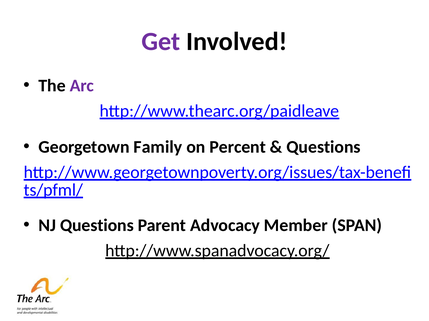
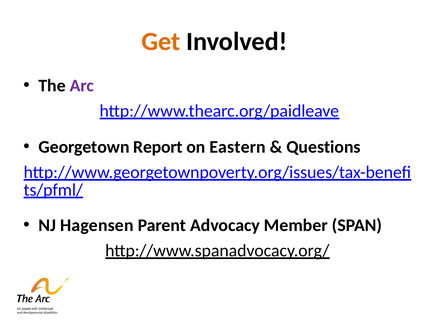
Get colour: purple -> orange
Family: Family -> Report
Percent: Percent -> Eastern
NJ Questions: Questions -> Hagensen
